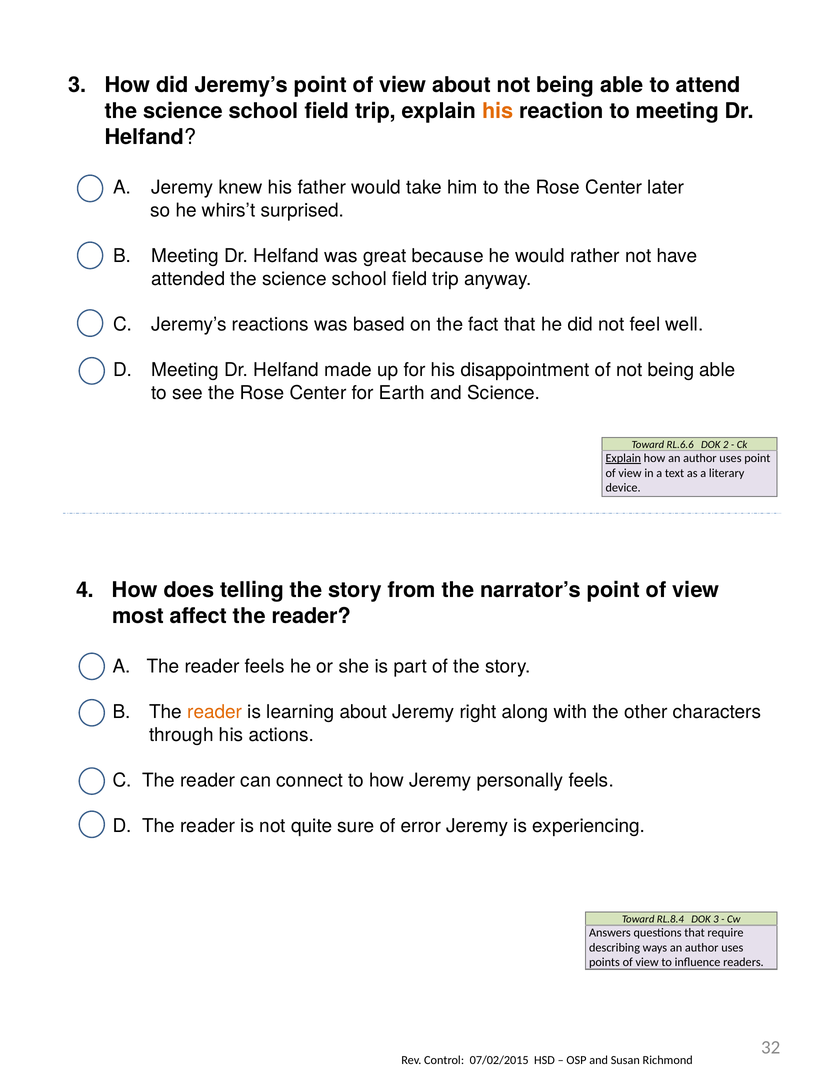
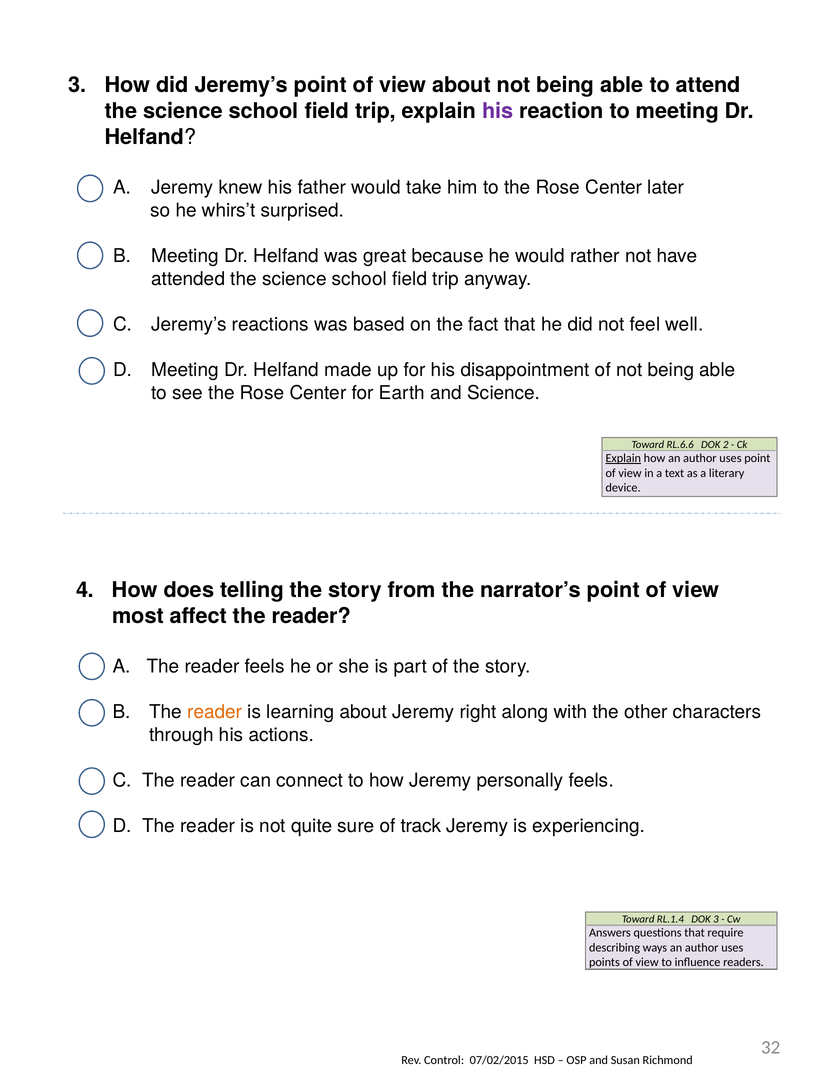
his at (498, 111) colour: orange -> purple
error: error -> track
RL.8.4: RL.8.4 -> RL.1.4
